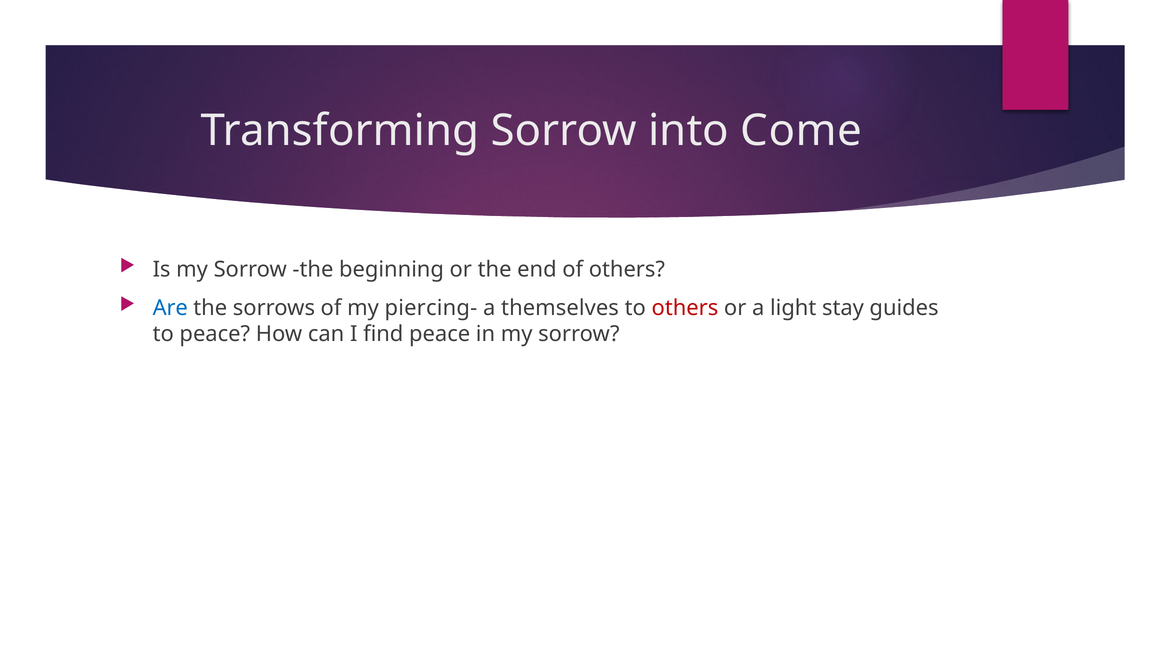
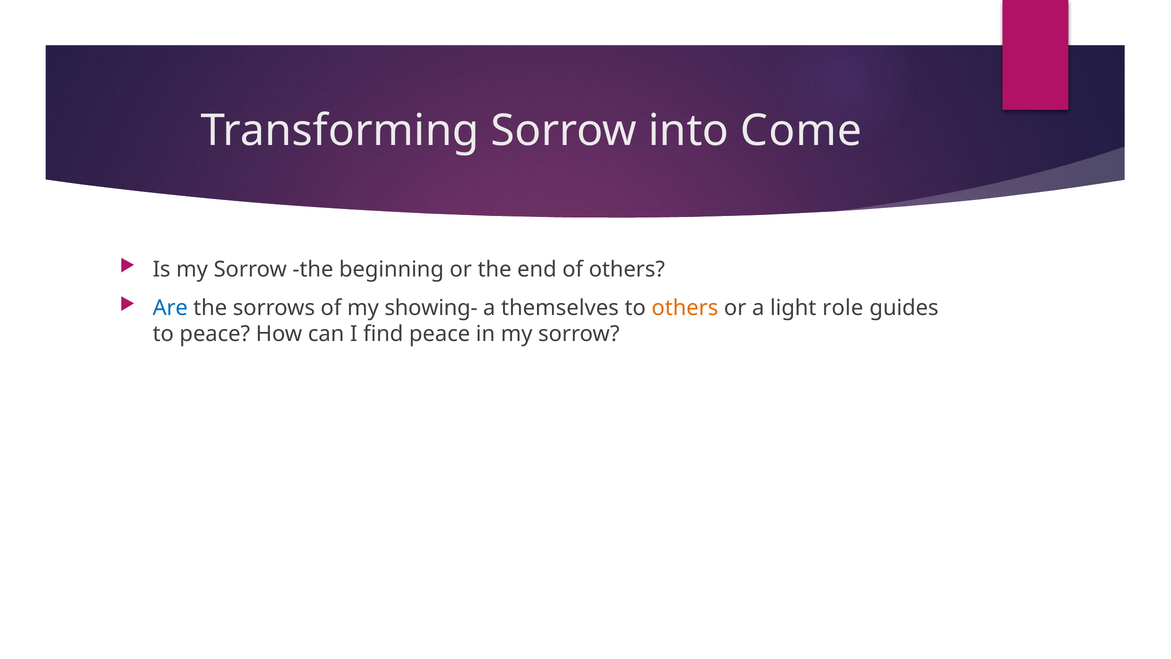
piercing-: piercing- -> showing-
others at (685, 308) colour: red -> orange
stay: stay -> role
